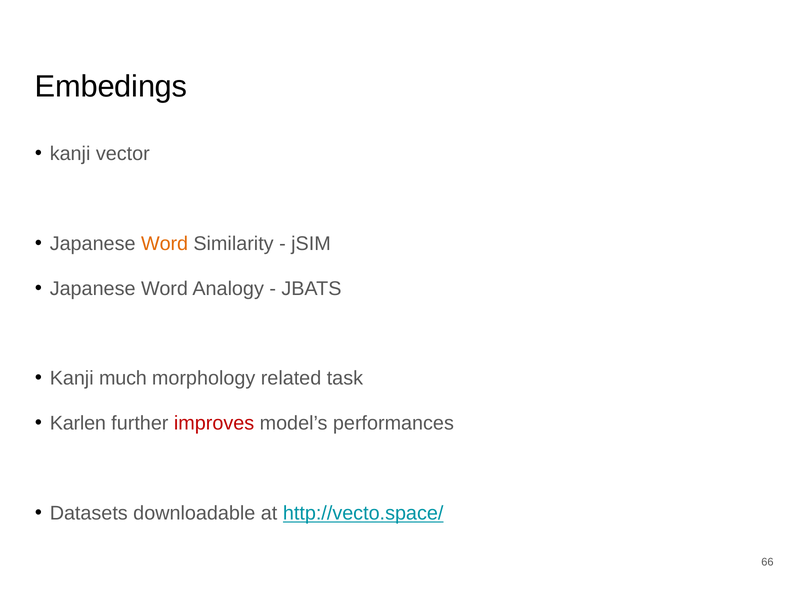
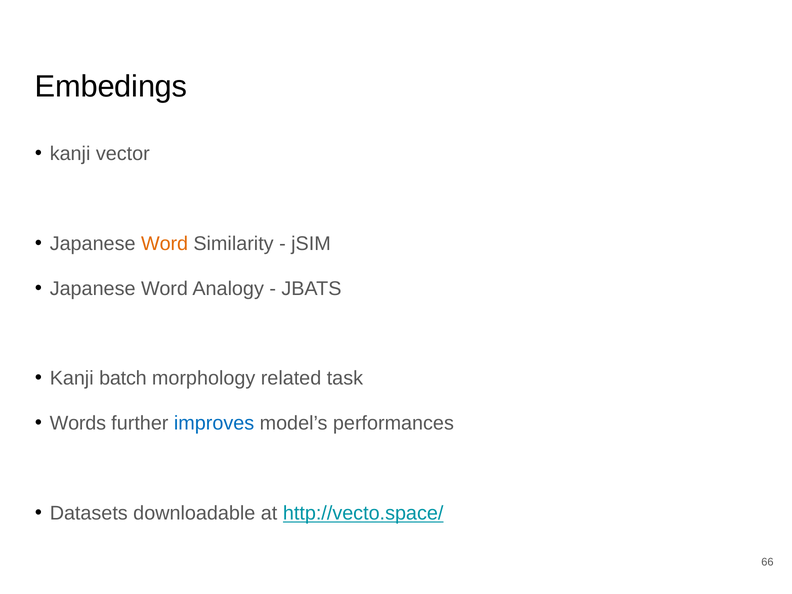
much: much -> batch
Karlen: Karlen -> Words
improves colour: red -> blue
